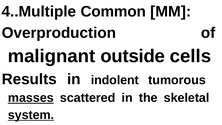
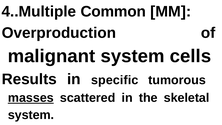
malignant outside: outside -> system
indolent: indolent -> specific
system at (31, 115) underline: present -> none
